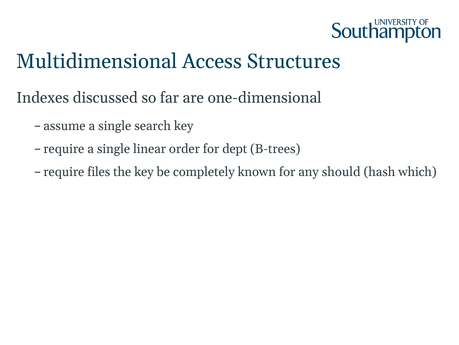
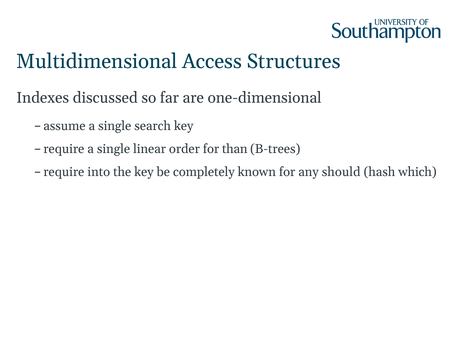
dept: dept -> than
files: files -> into
